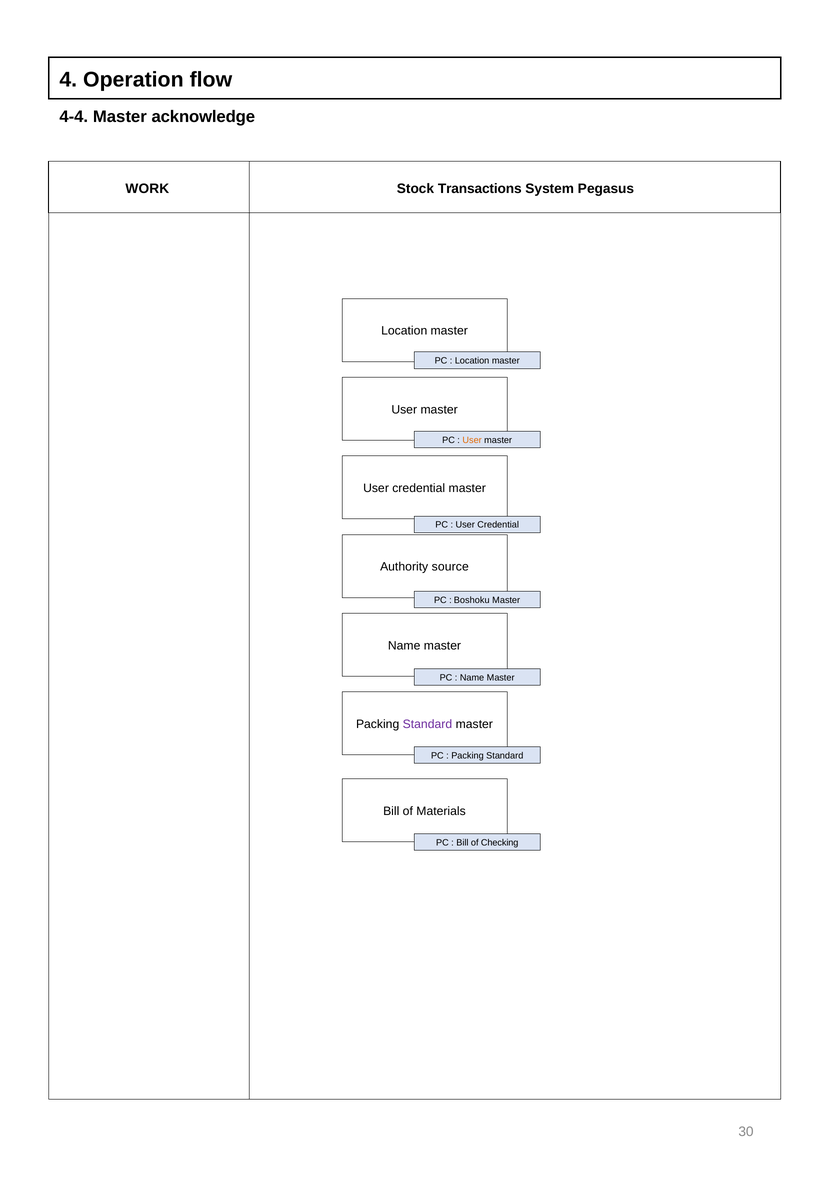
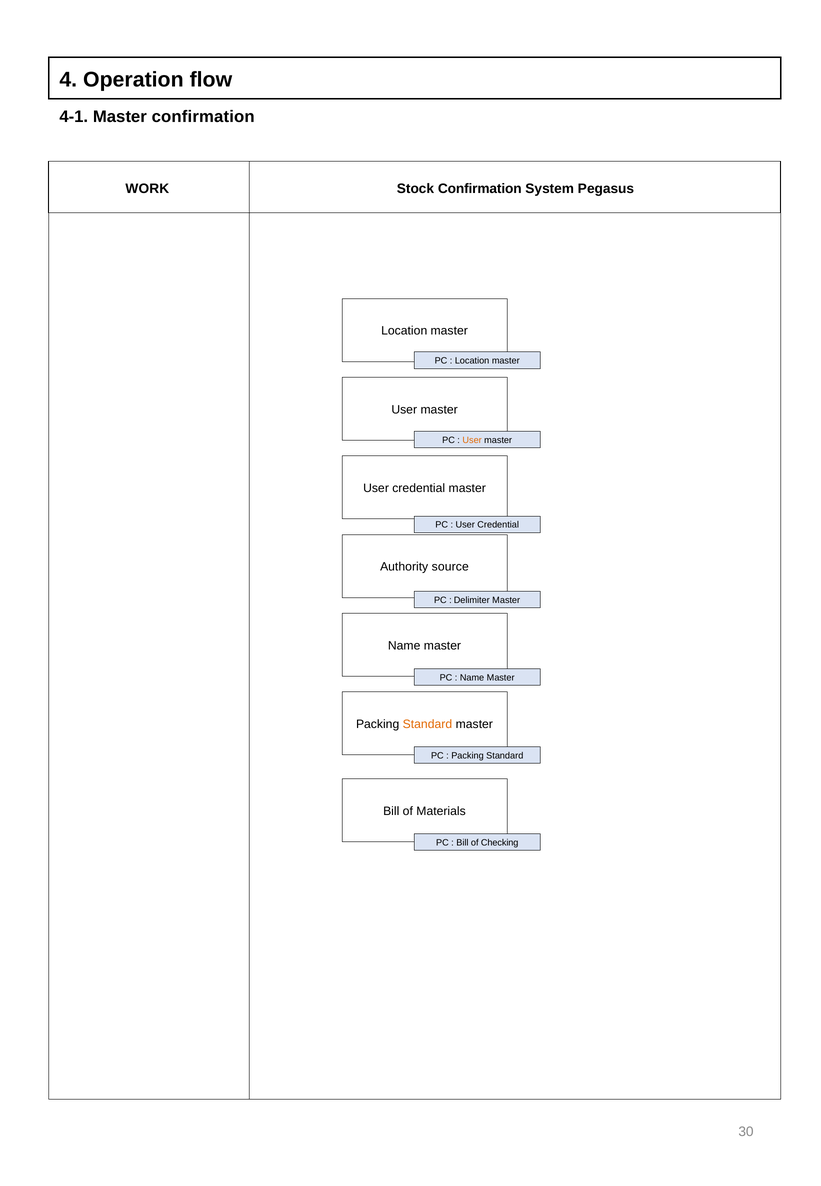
4-4: 4-4 -> 4-1
Master acknowledge: acknowledge -> confirmation
Stock Transactions: Transactions -> Confirmation
Boshoku: Boshoku -> Delimiter
Standard at (427, 724) colour: purple -> orange
